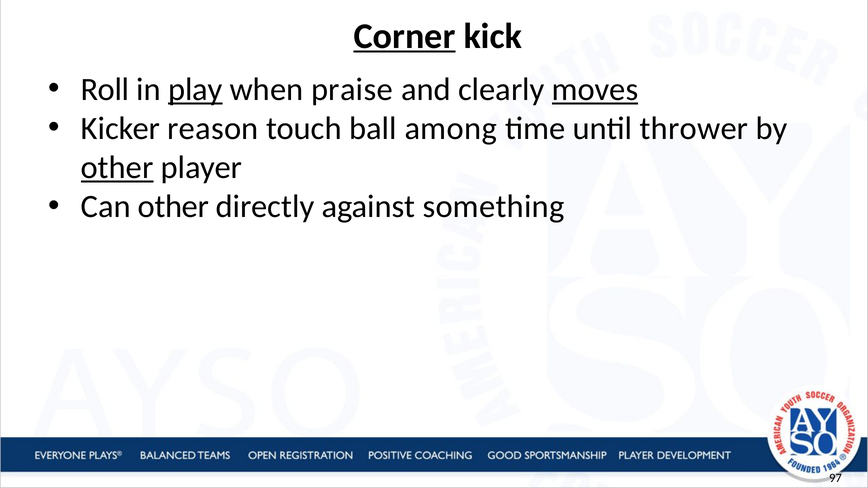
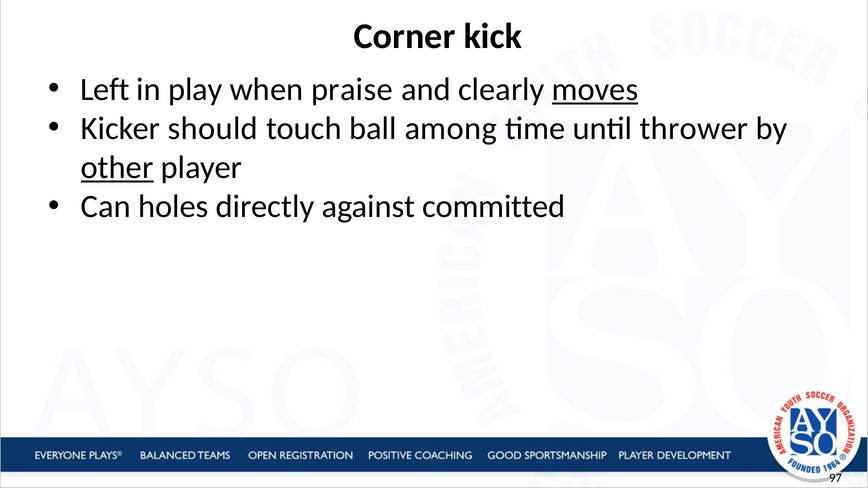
Corner underline: present -> none
Roll: Roll -> Left
play underline: present -> none
reason: reason -> should
Can other: other -> holes
something: something -> committed
